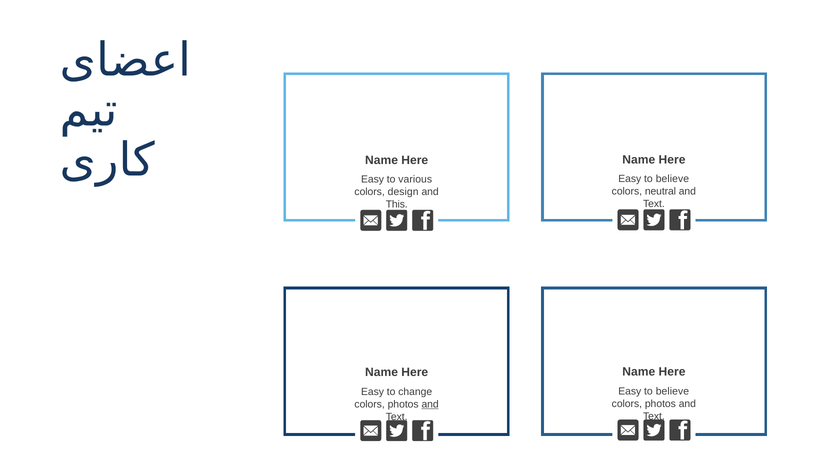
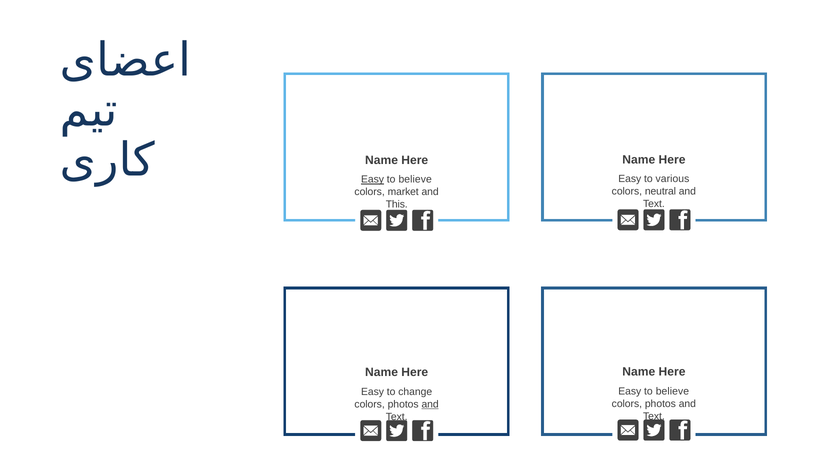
believe at (672, 179): believe -> various
Easy at (373, 180) underline: none -> present
various at (415, 180): various -> believe
design: design -> market
